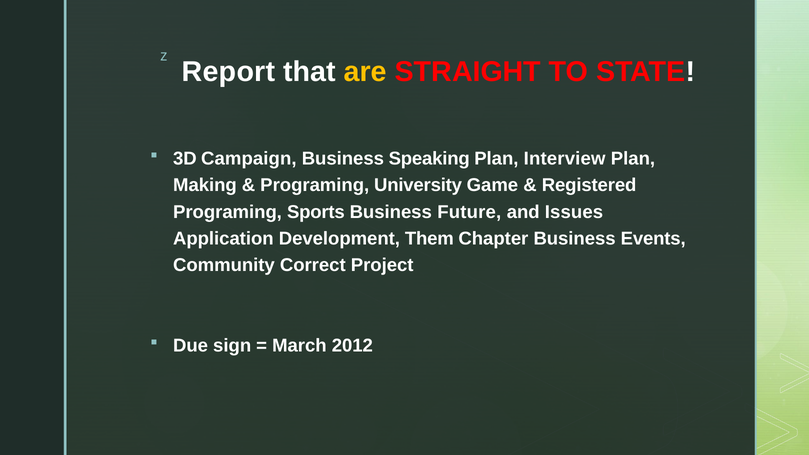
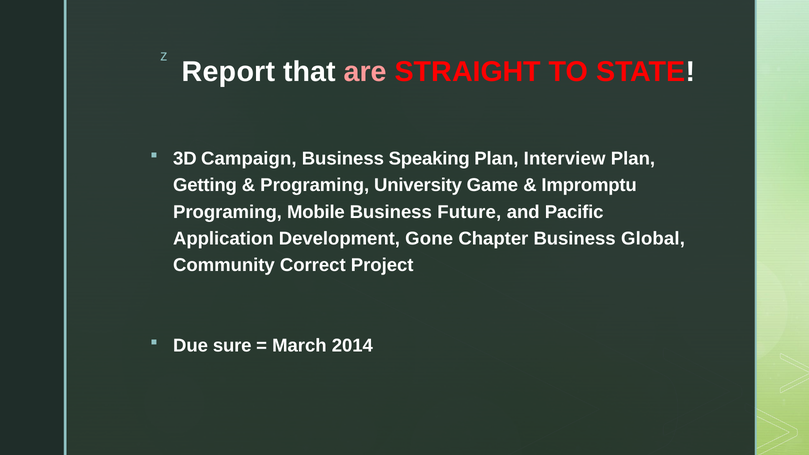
are colour: yellow -> pink
Making: Making -> Getting
Registered: Registered -> Impromptu
Sports: Sports -> Mobile
Issues: Issues -> Pacific
Them: Them -> Gone
Events: Events -> Global
sign: sign -> sure
2012: 2012 -> 2014
